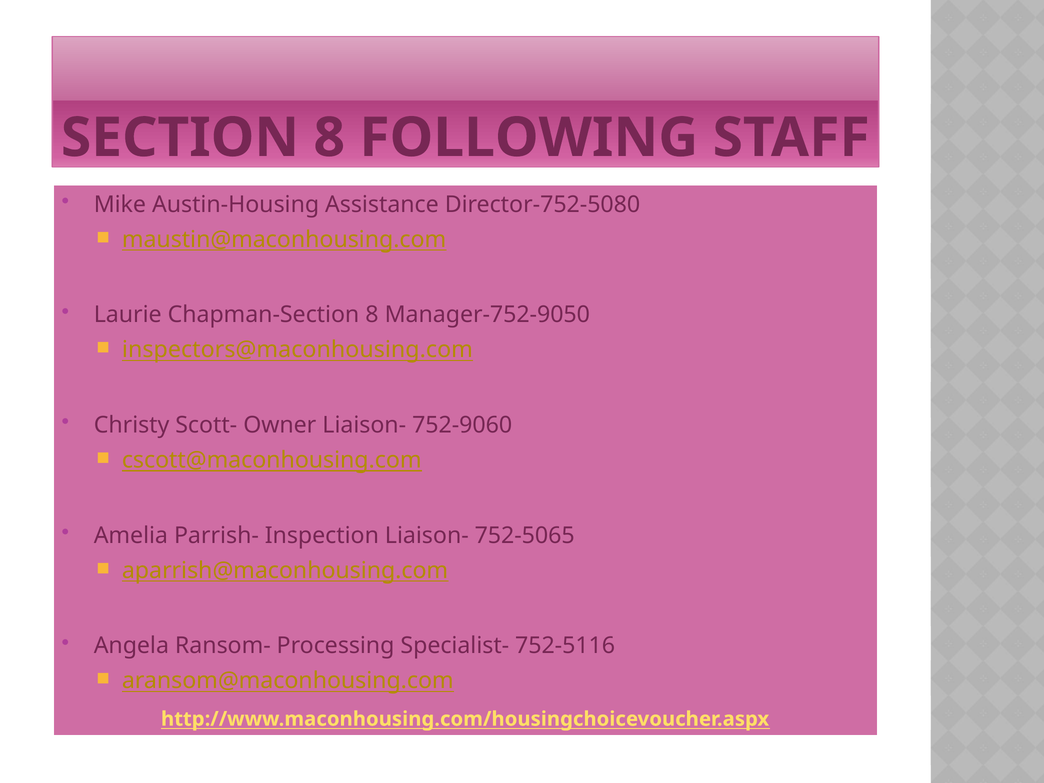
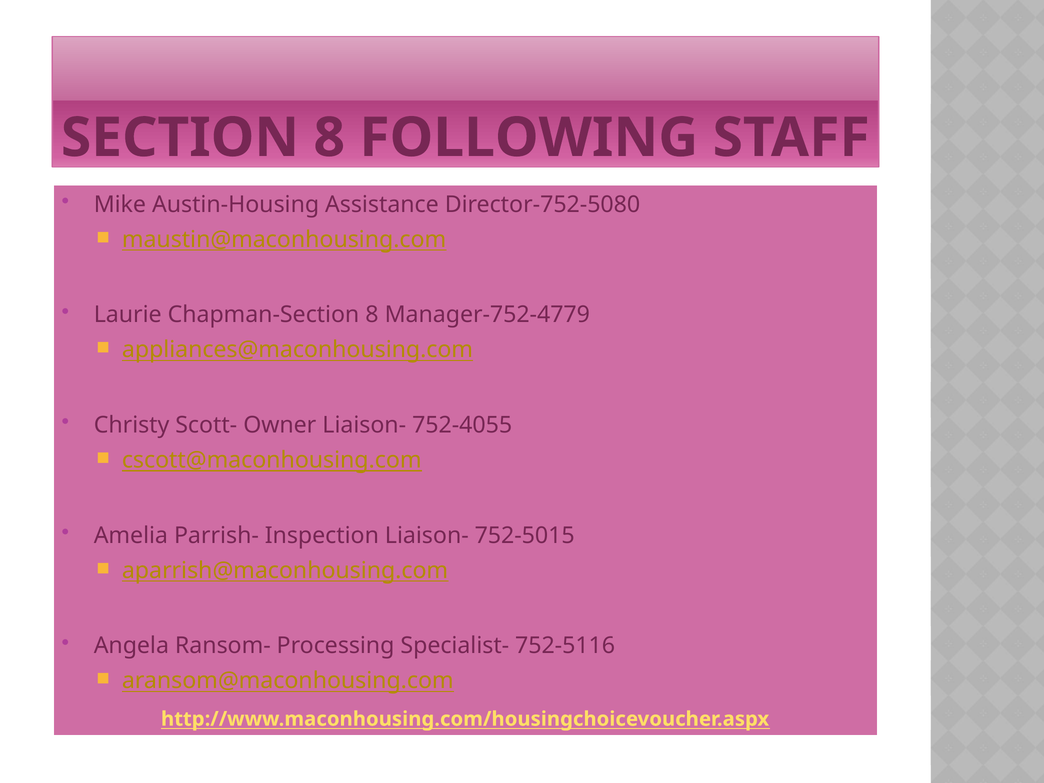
Manager-752-9050: Manager-752-9050 -> Manager-752-4779
inspectors@maconhousing.com: inspectors@maconhousing.com -> appliances@maconhousing.com
752-9060: 752-9060 -> 752-4055
752-5065: 752-5065 -> 752-5015
